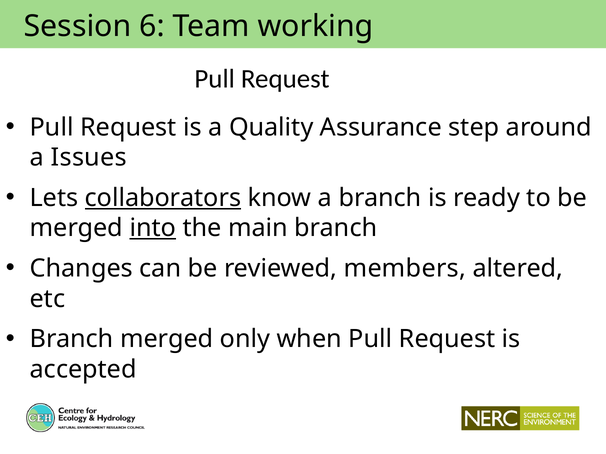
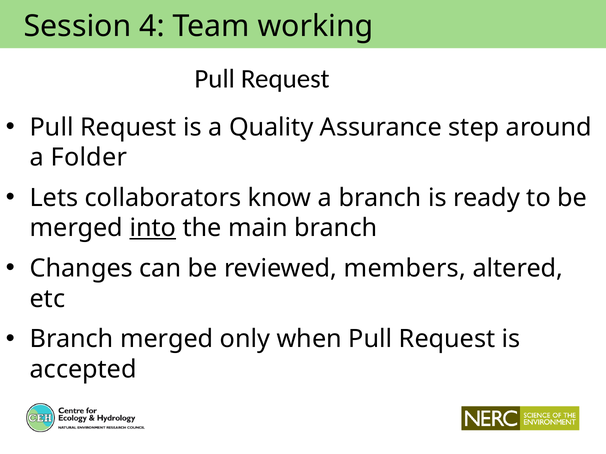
6: 6 -> 4
Issues: Issues -> Folder
collaborators underline: present -> none
